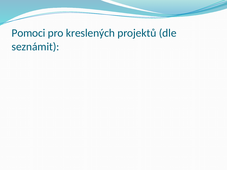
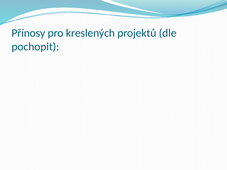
Pomoci: Pomoci -> Přínosy
seznámit: seznámit -> pochopit
